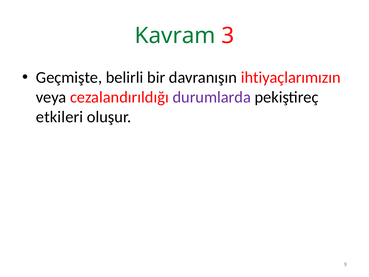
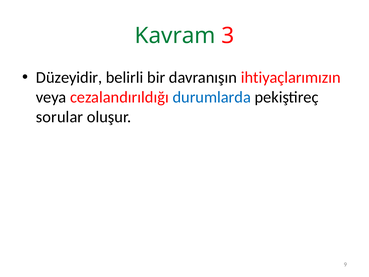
Geçmişte: Geçmişte -> Düzeyidir
durumlarda colour: purple -> blue
etkileri: etkileri -> sorular
